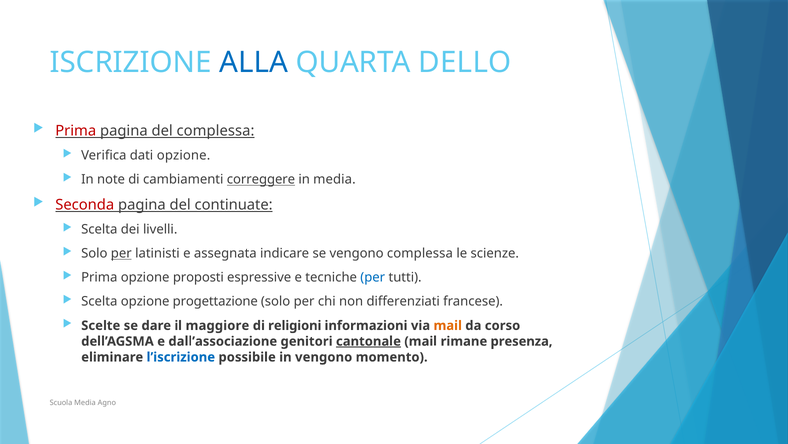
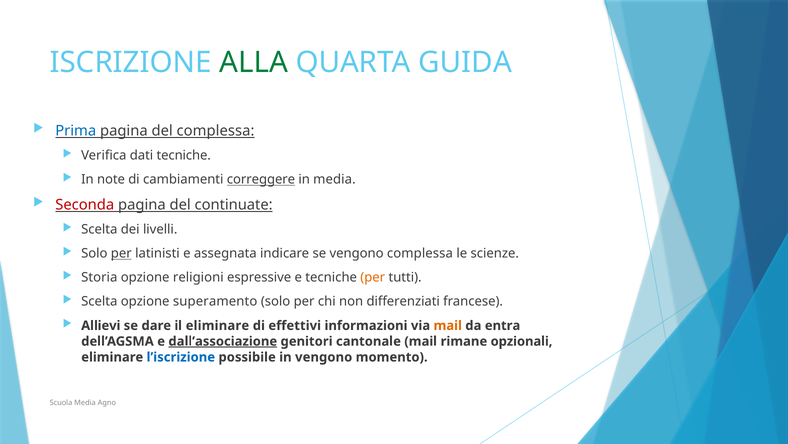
ALLA colour: blue -> green
DELLO: DELLO -> GUIDA
Prima at (76, 130) colour: red -> blue
dati opzione: opzione -> tecniche
Prima at (99, 277): Prima -> Storia
proposti: proposti -> religioni
per at (373, 277) colour: blue -> orange
progettazione: progettazione -> superamento
Scelte: Scelte -> Allievi
il maggiore: maggiore -> eliminare
religioni: religioni -> effettivi
corso: corso -> entra
dall’associazione underline: none -> present
cantonale underline: present -> none
presenza: presenza -> opzionali
